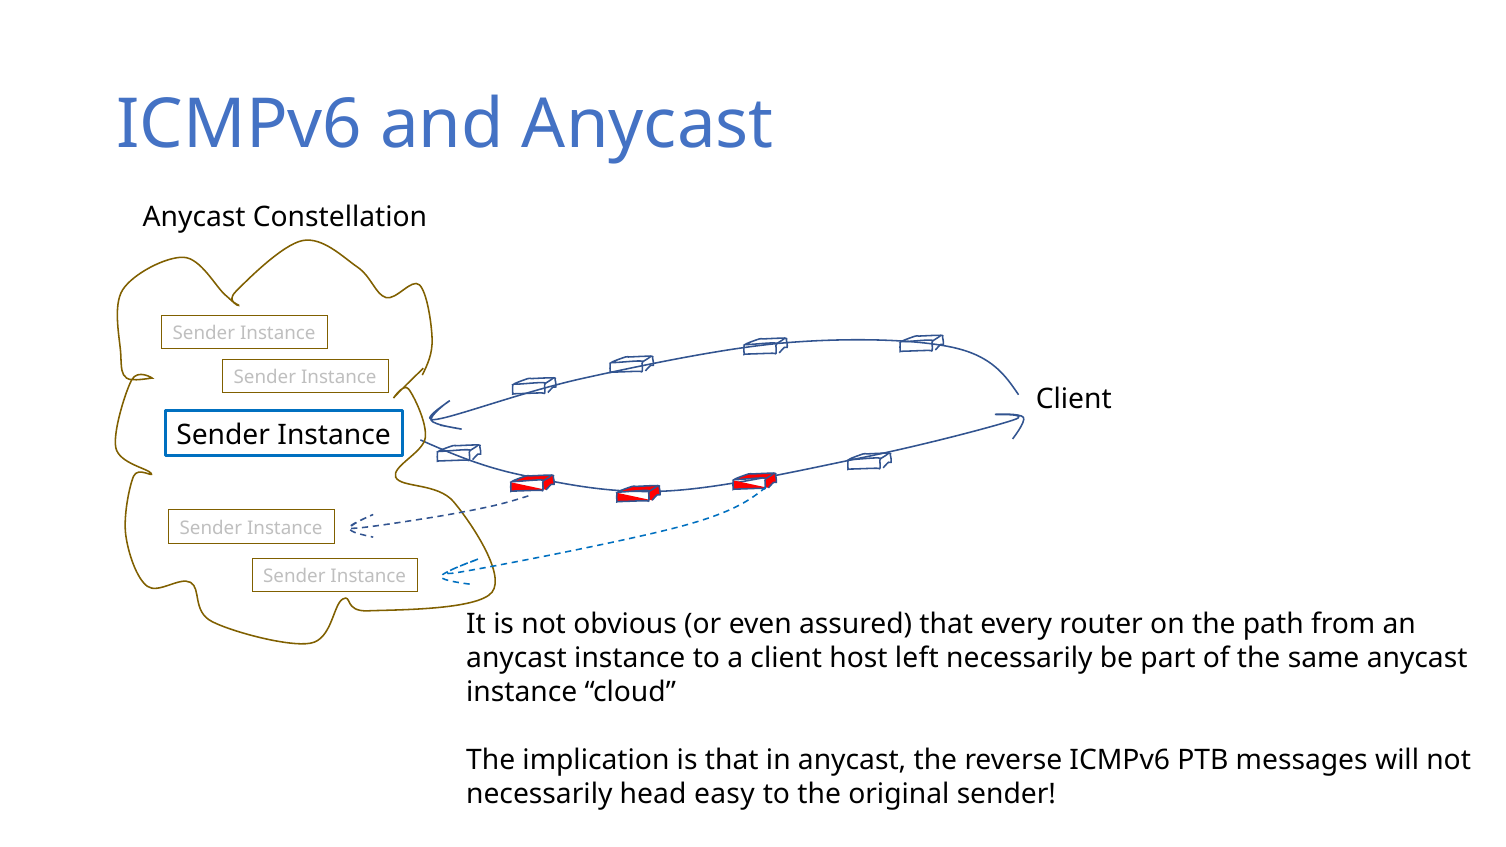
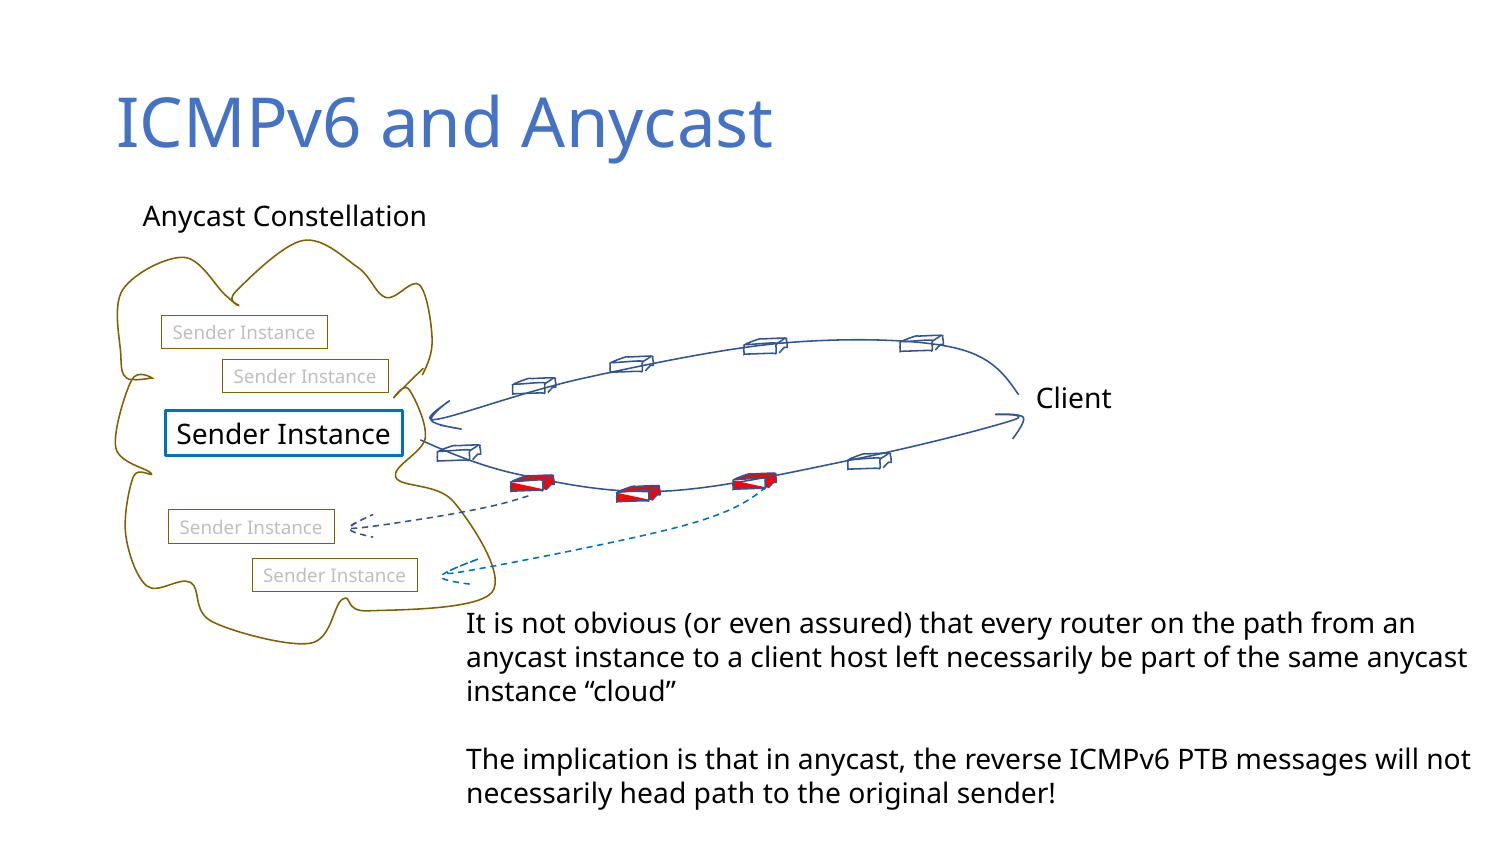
head easy: easy -> path
